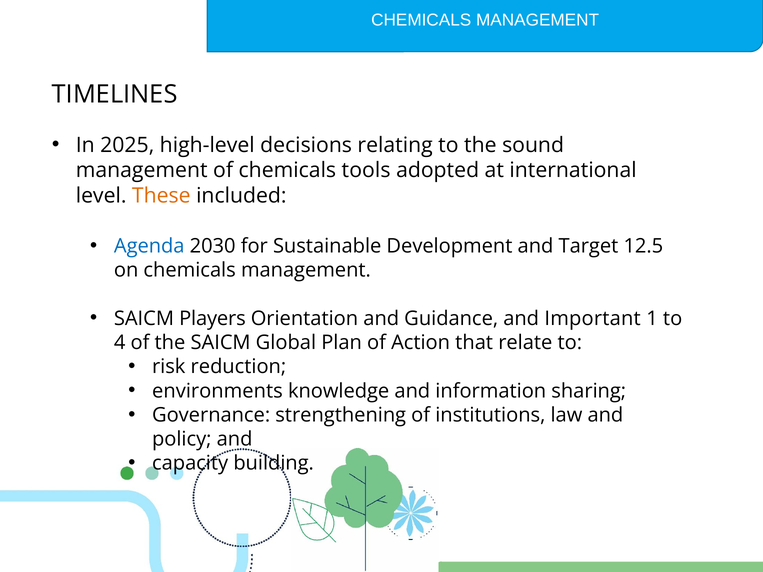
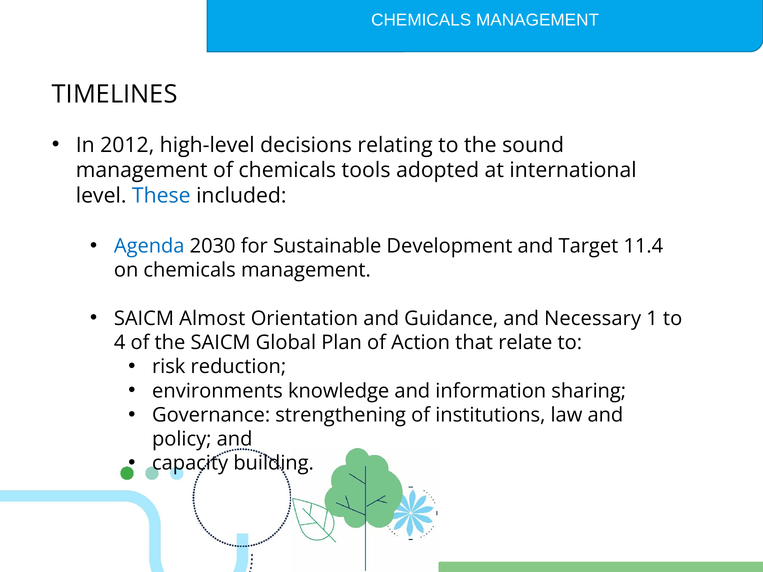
2025: 2025 -> 2012
These colour: orange -> blue
12.5: 12.5 -> 11.4
Players: Players -> Almost
Important: Important -> Necessary
